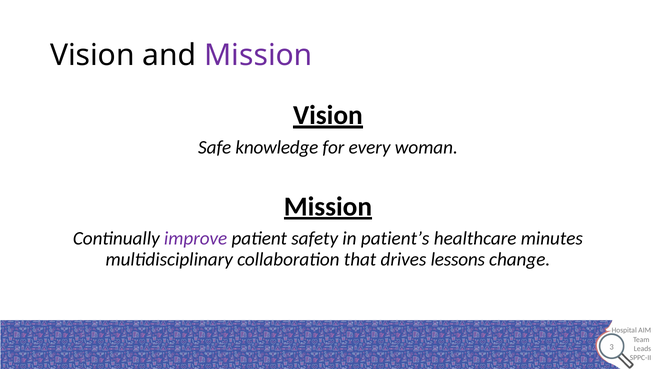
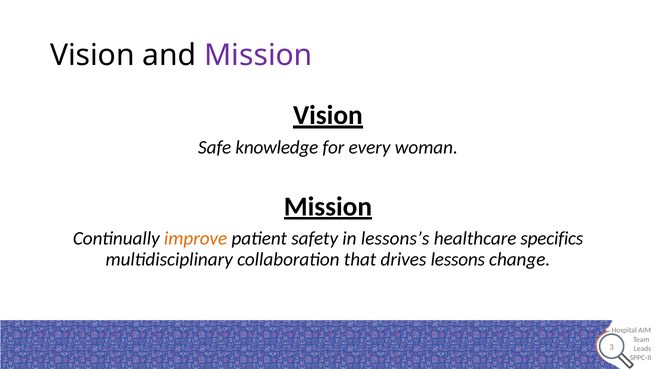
improve colour: purple -> orange
patient’s: patient’s -> lessons’s
minutes: minutes -> specifics
